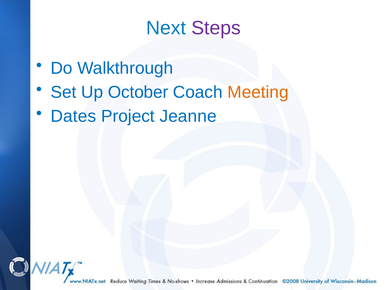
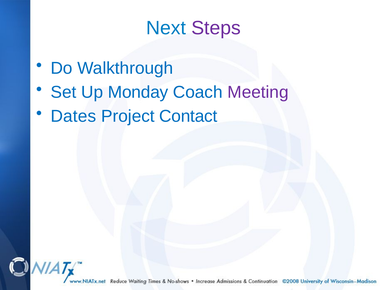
October: October -> Monday
Meeting colour: orange -> purple
Jeanne: Jeanne -> Contact
